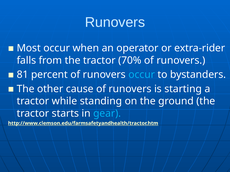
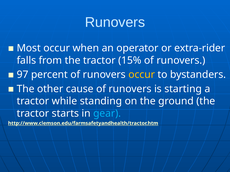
70%: 70% -> 15%
81: 81 -> 97
occur at (142, 75) colour: light blue -> yellow
